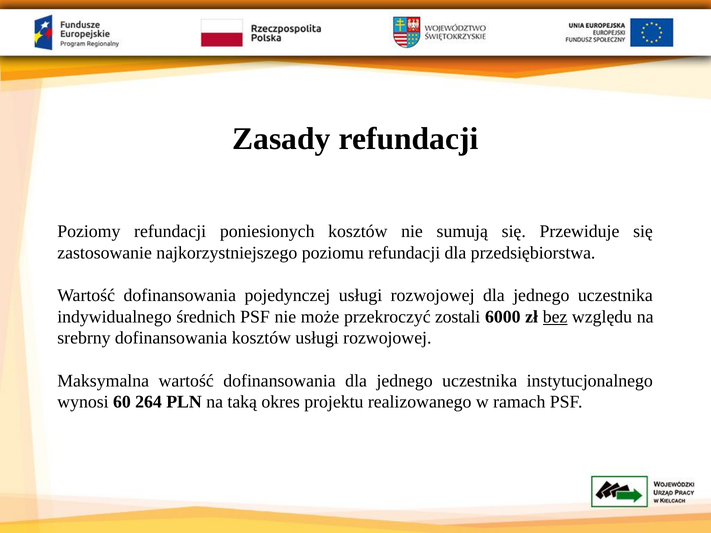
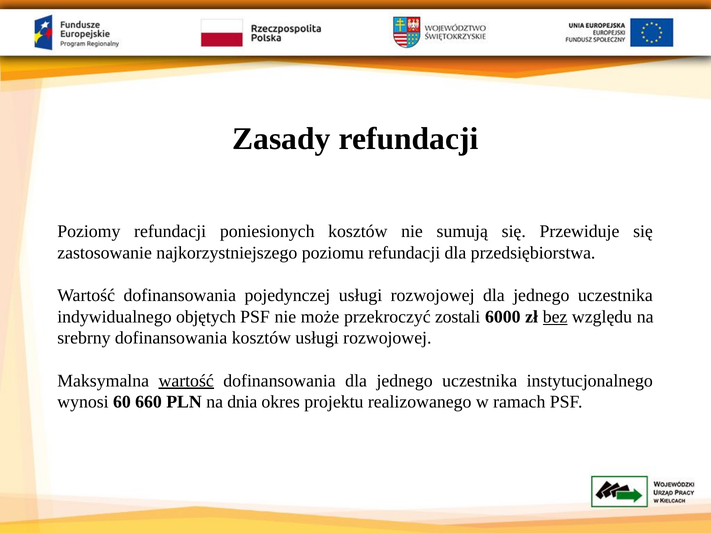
średnich: średnich -> objętych
wartość at (186, 381) underline: none -> present
264: 264 -> 660
taką: taką -> dnia
